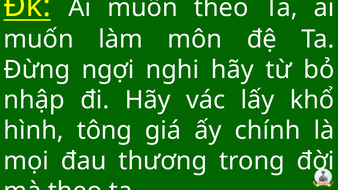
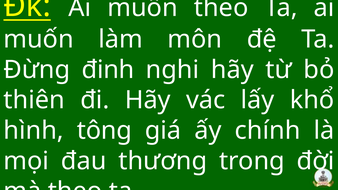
ngợi: ngợi -> đinh
nhập: nhập -> thiên
